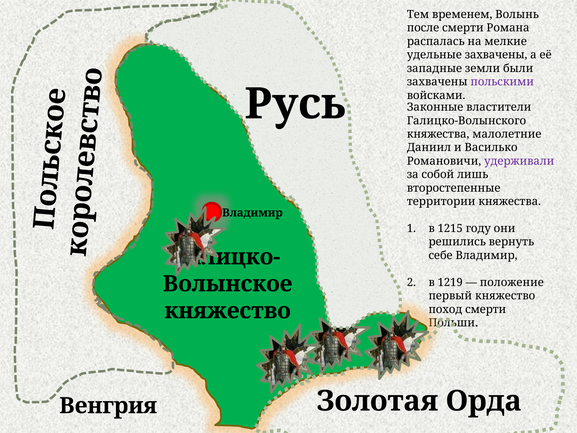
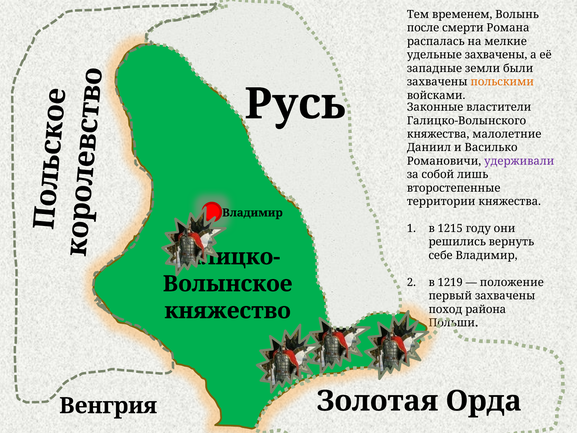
польскими colour: purple -> orange
княжество at (505, 296): княжество -> захвачены
смерти at (486, 309): смерти -> района
